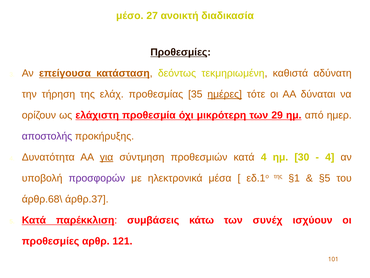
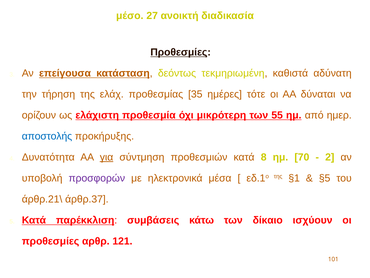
ημέρες underline: present -> none
29: 29 -> 55
αποστολής colour: purple -> blue
κατά 4: 4 -> 8
30: 30 -> 70
4 at (330, 157): 4 -> 2
άρθρ.68\: άρθρ.68\ -> άρθρ.21\
συνέχ: συνέχ -> δίκαιο
